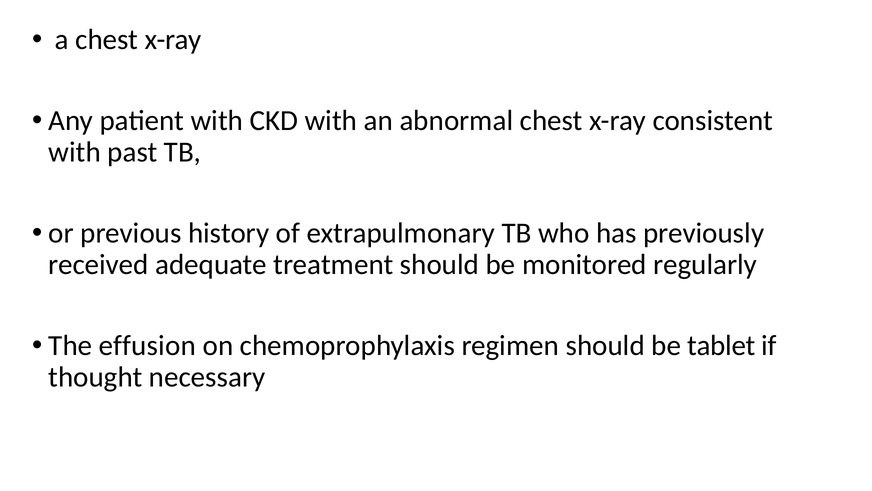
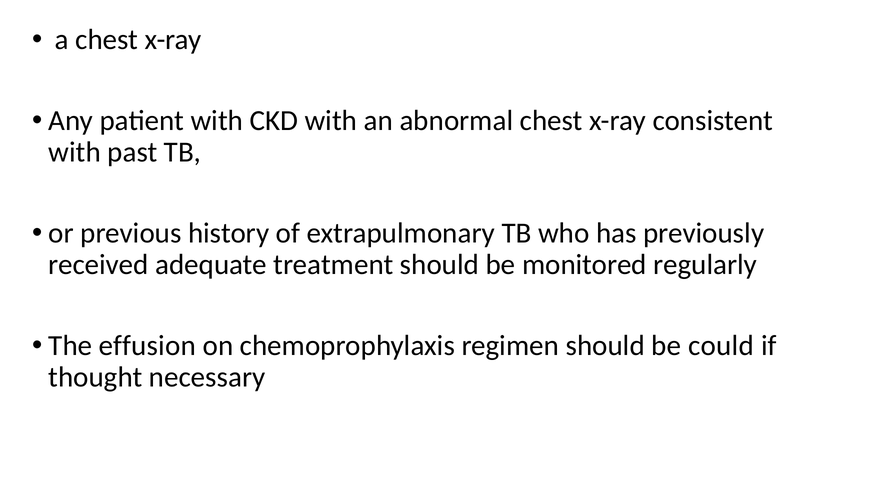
tablet: tablet -> could
